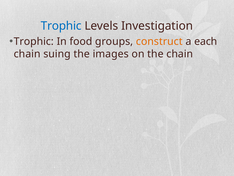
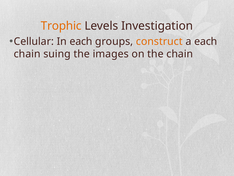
Trophic at (61, 26) colour: blue -> orange
Trophic at (34, 41): Trophic -> Cellular
In food: food -> each
